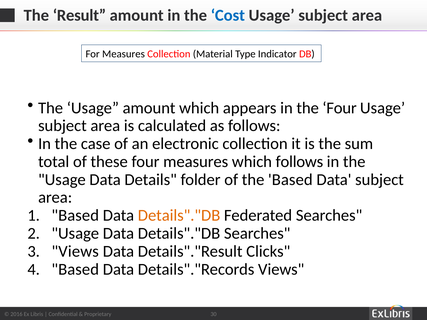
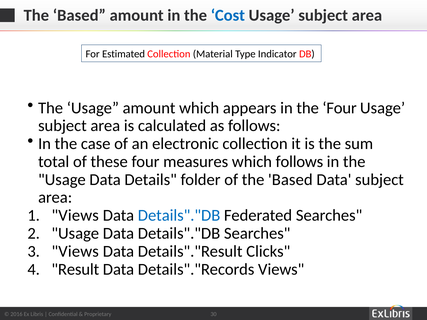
Result at (79, 16): Result -> Based
For Measures: Measures -> Estimated
Based at (75, 216): Based -> Views
Details"."DB at (179, 216) colour: orange -> blue
Based at (75, 269): Based -> Result
